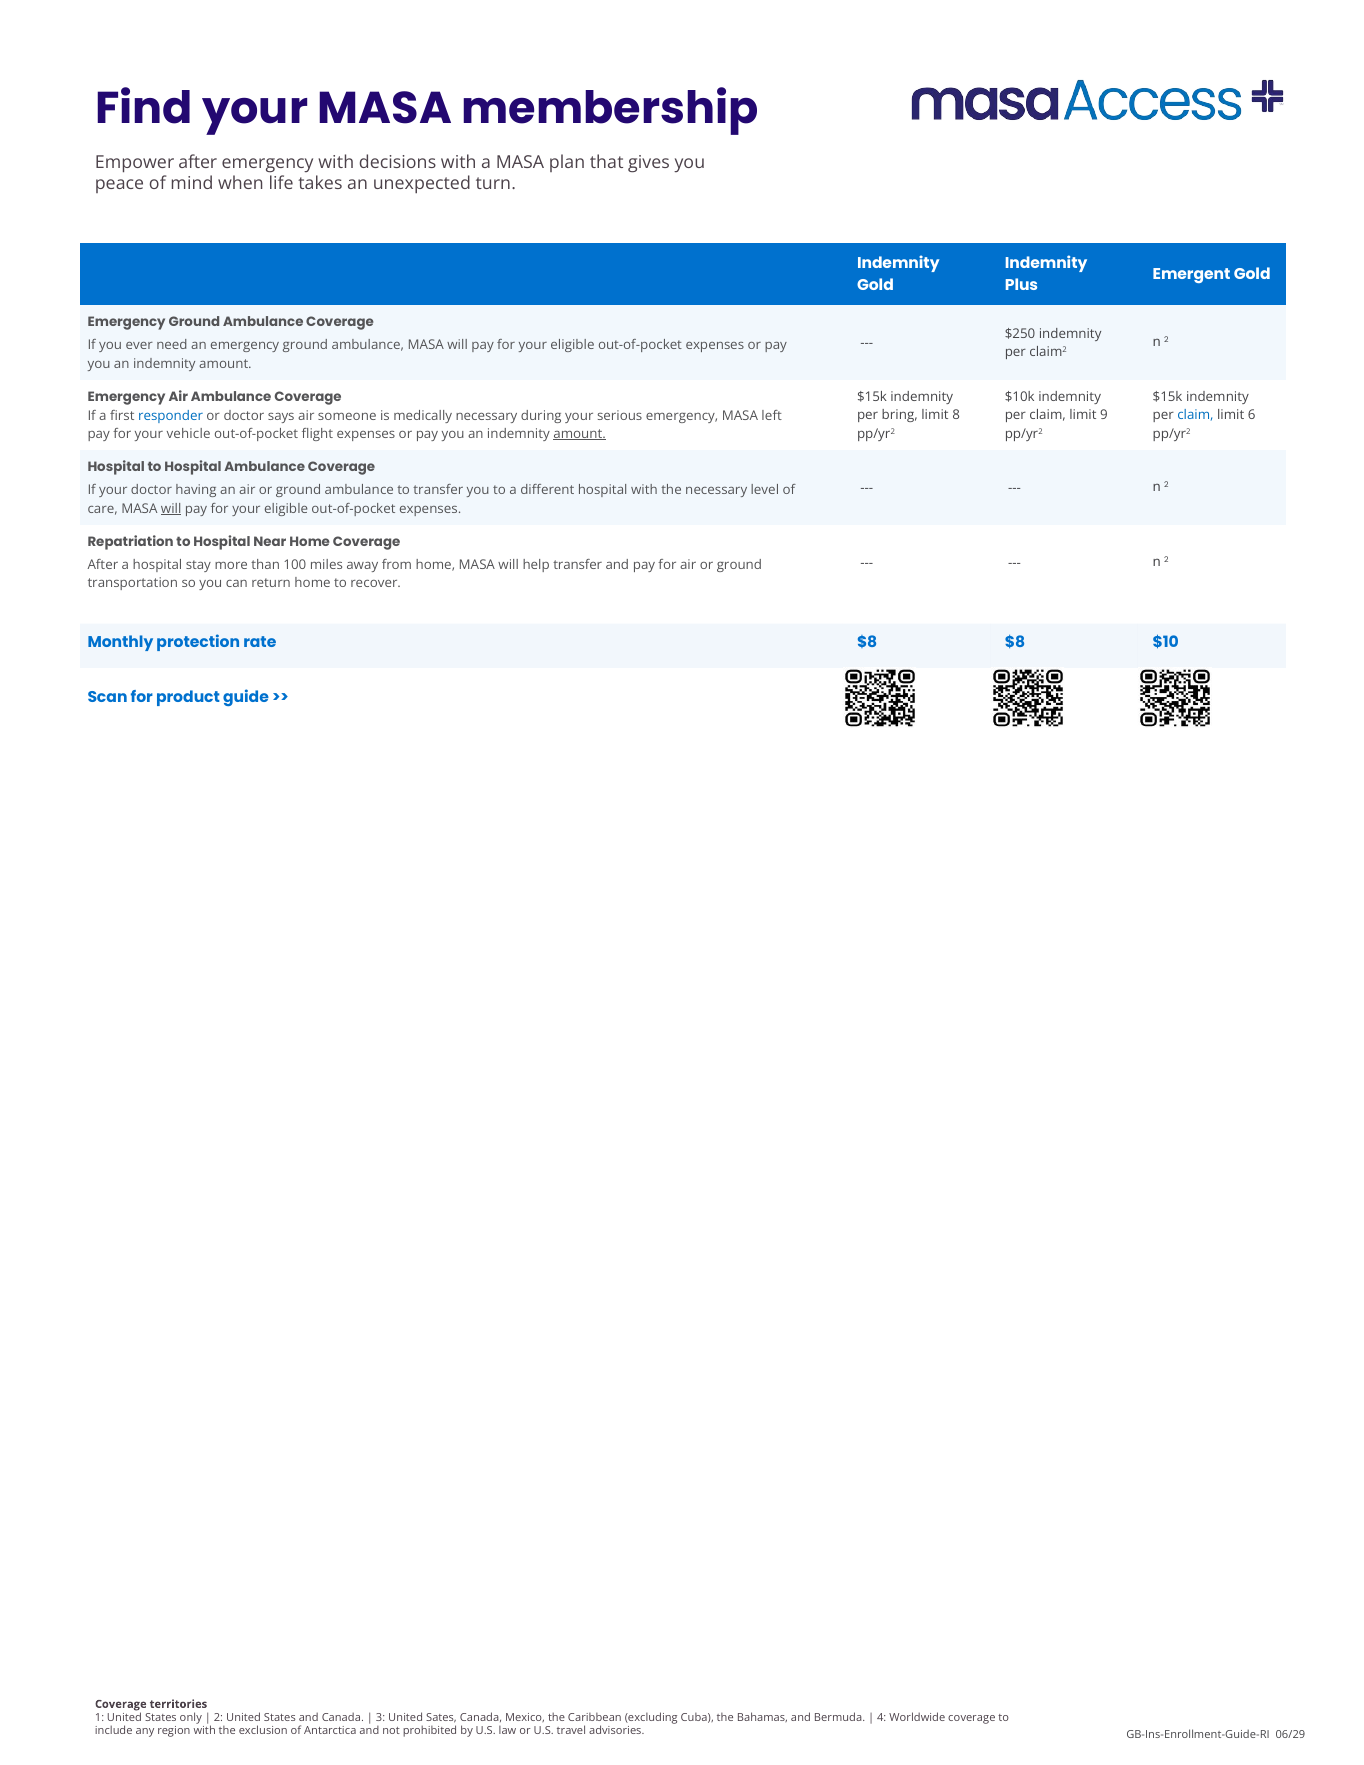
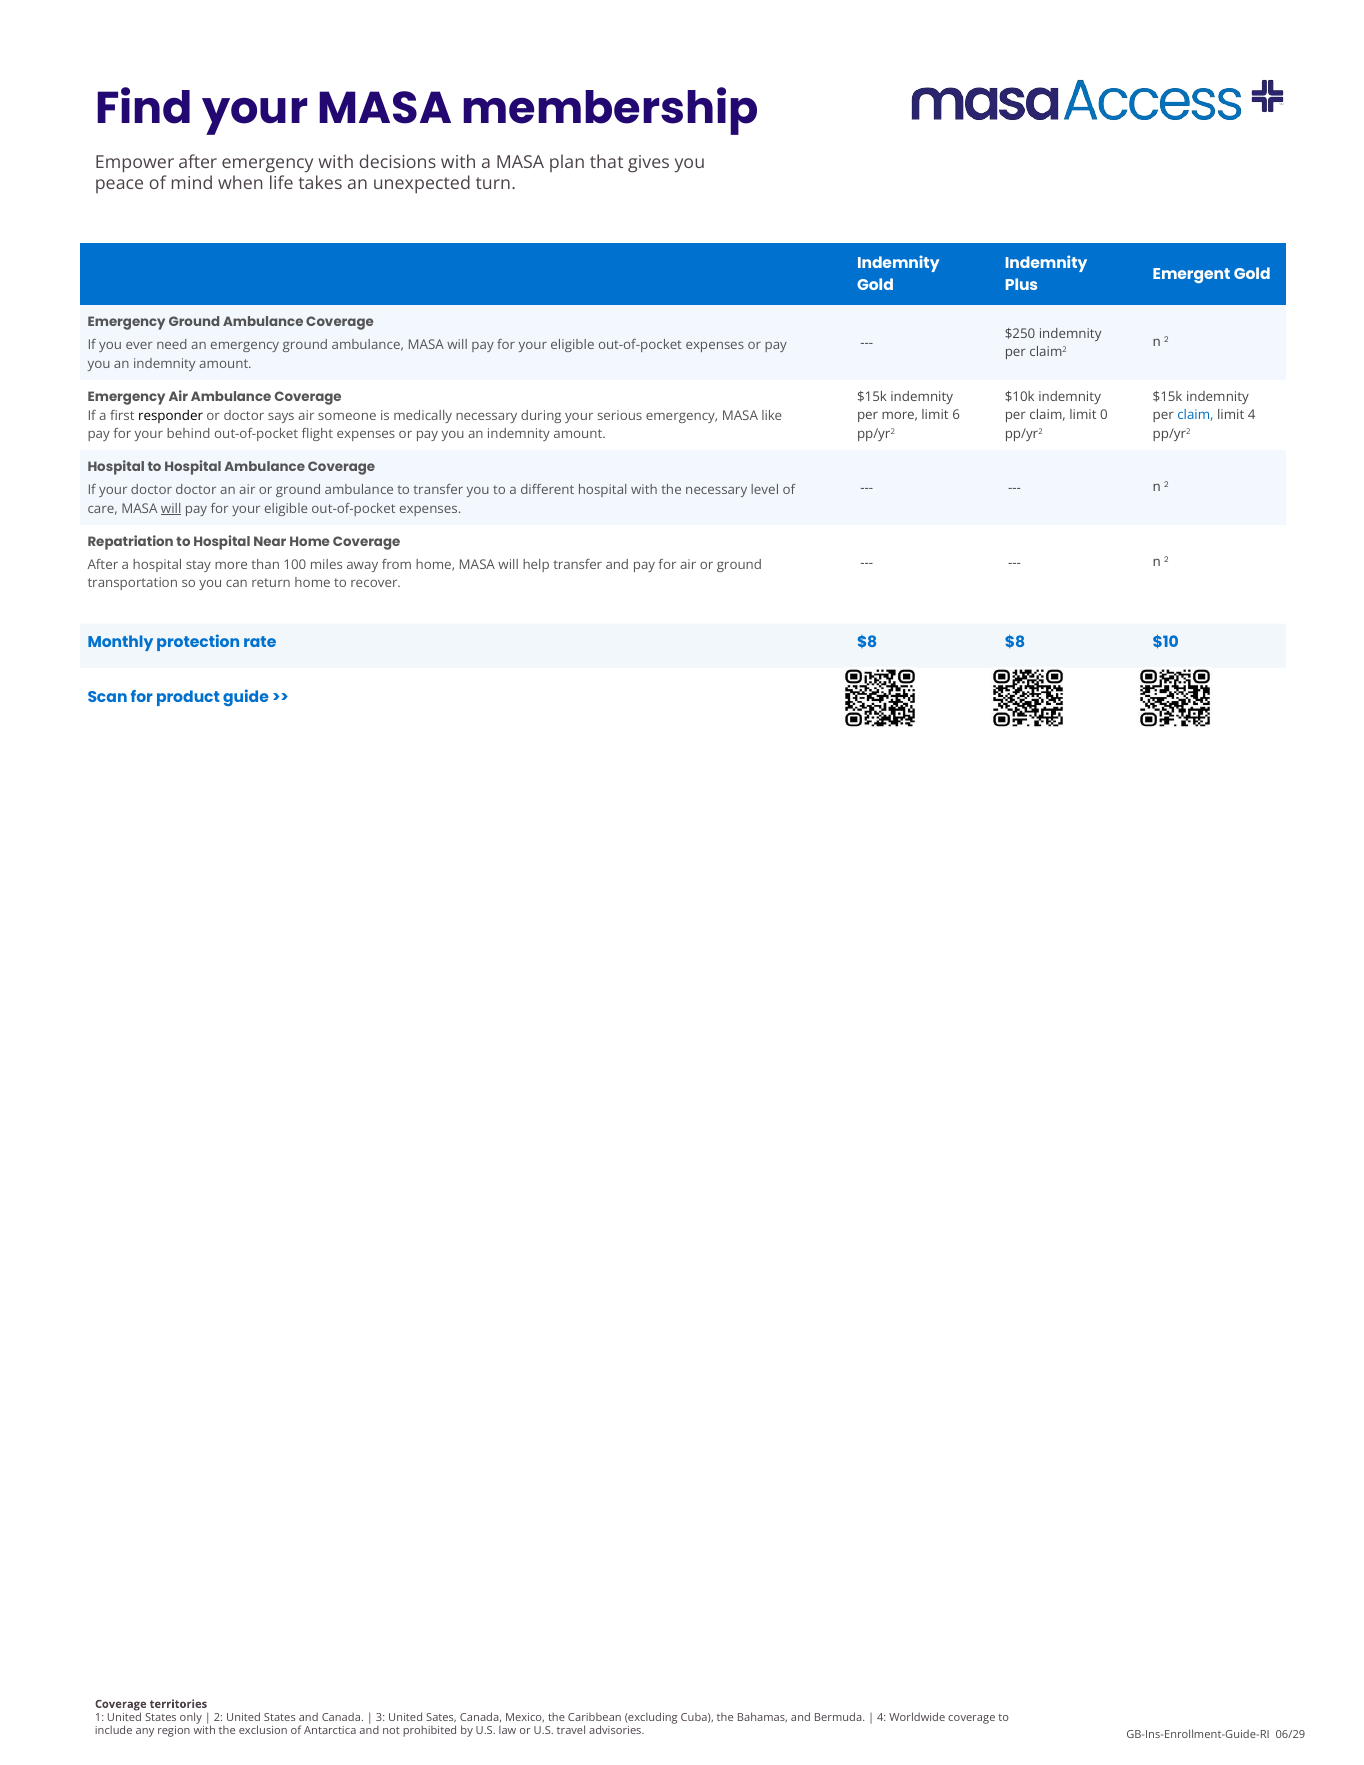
per bring: bring -> more
8: 8 -> 6
9: 9 -> 0
limit 6: 6 -> 4
responder colour: blue -> black
left: left -> like
vehicle: vehicle -> behind
amount at (580, 434) underline: present -> none
doctor having: having -> doctor
